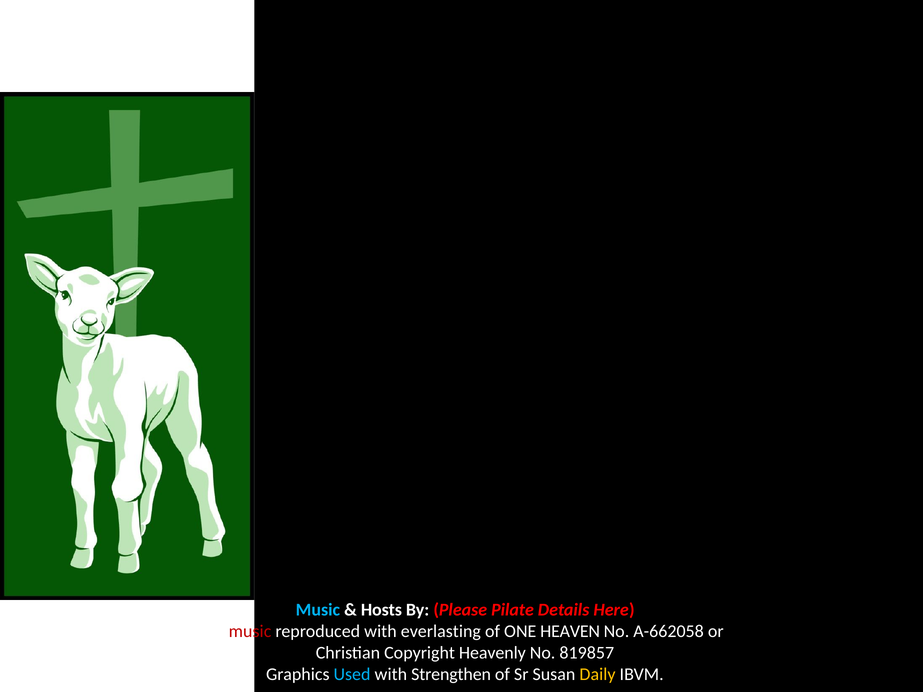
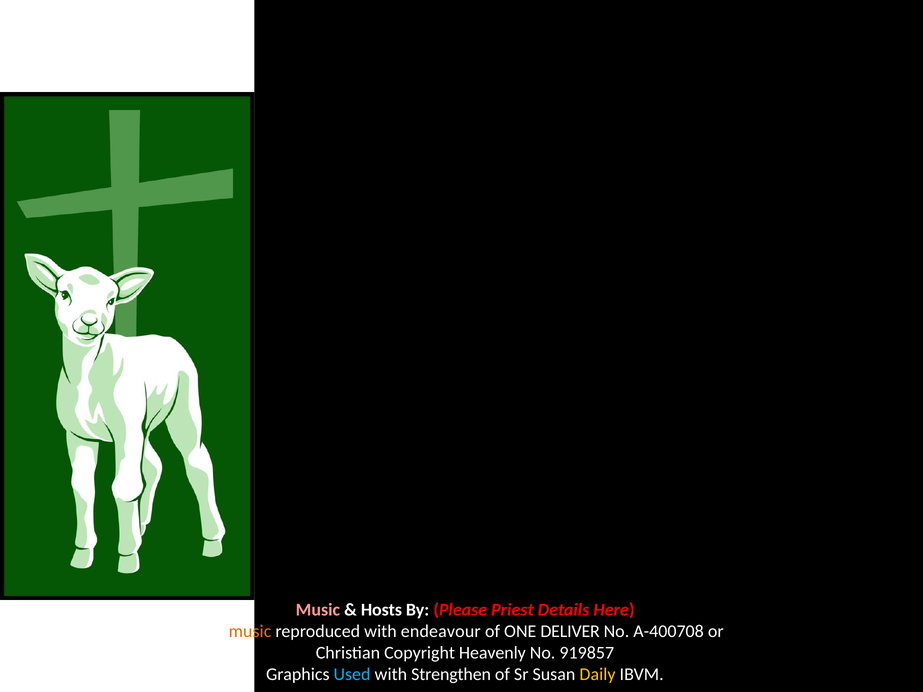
Music at (318, 610) colour: light blue -> pink
Pilate: Pilate -> Priest
music at (250, 631) colour: red -> orange
everlasting: everlasting -> endeavour
HEAVEN: HEAVEN -> DELIVER
A-662058: A-662058 -> A-400708
819857: 819857 -> 919857
